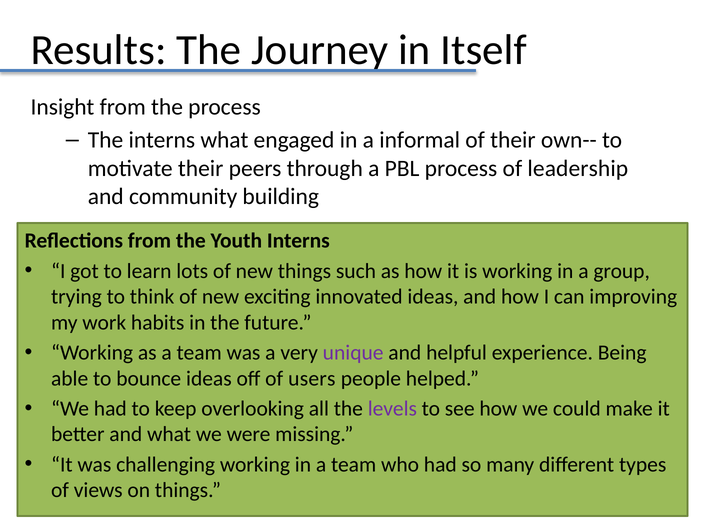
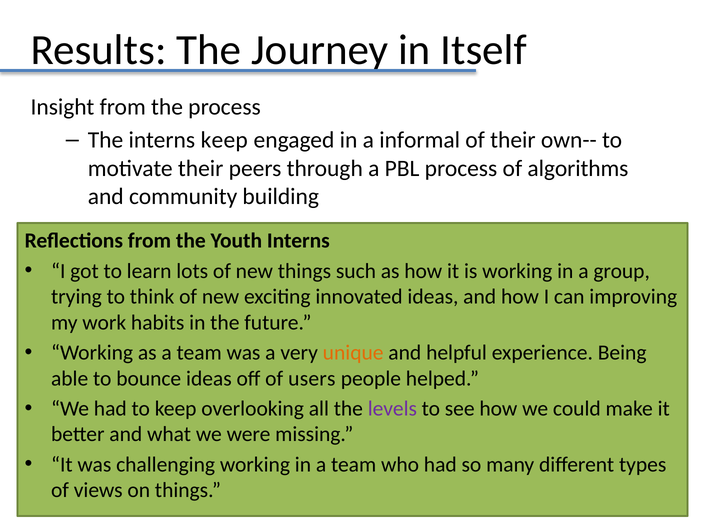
interns what: what -> keep
leadership: leadership -> algorithms
unique colour: purple -> orange
